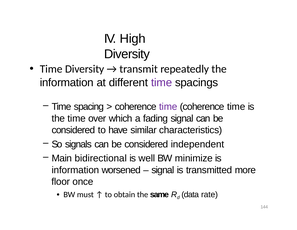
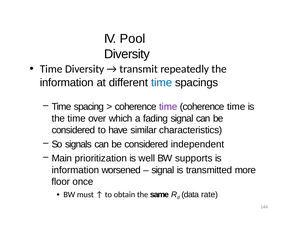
High: High -> Pool
time at (162, 82) colour: purple -> blue
bidirectional: bidirectional -> prioritization
minimize: minimize -> supports
